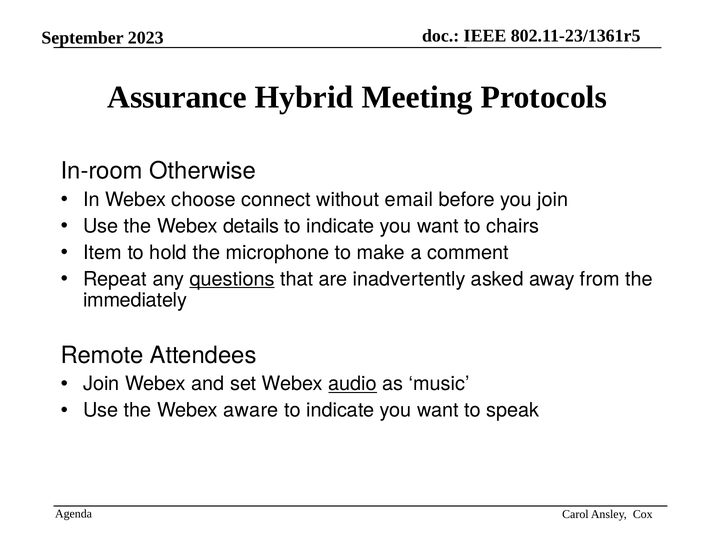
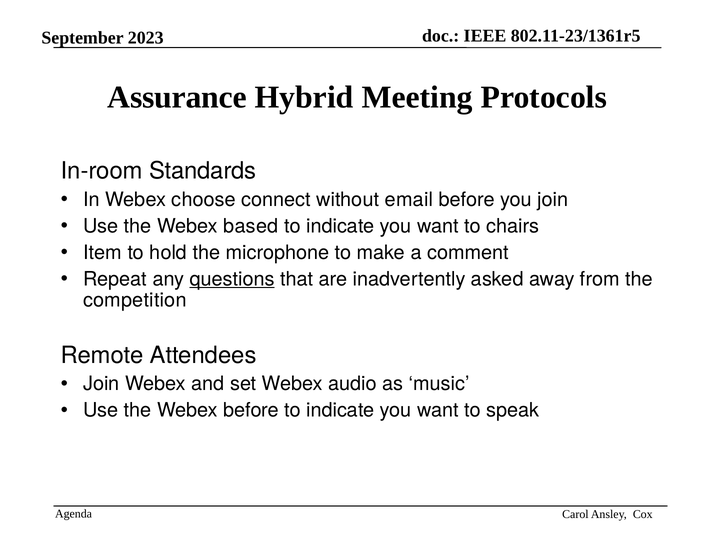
Otherwise: Otherwise -> Standards
details: details -> based
immediately: immediately -> competition
audio underline: present -> none
Webex aware: aware -> before
